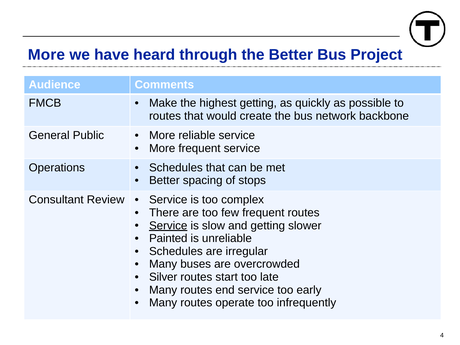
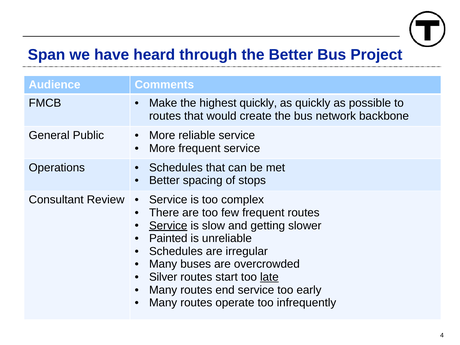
More at (46, 55): More -> Span
highest getting: getting -> quickly
late underline: none -> present
